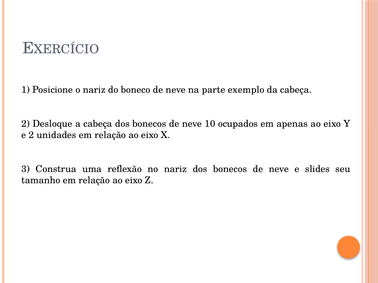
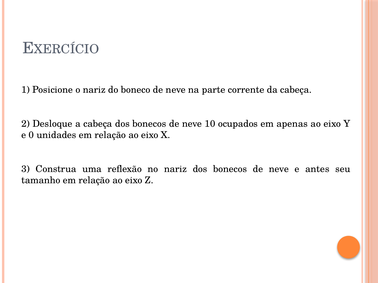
exemplo: exemplo -> corrente
e 2: 2 -> 0
slides: slides -> antes
